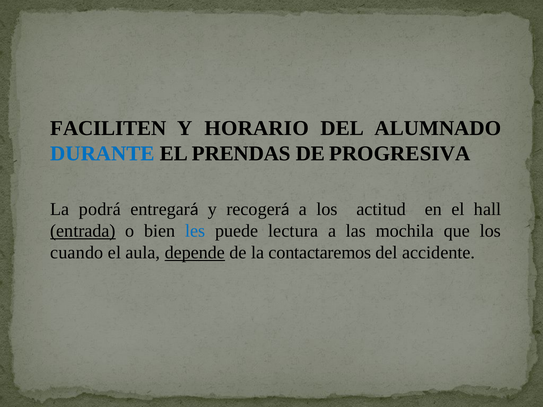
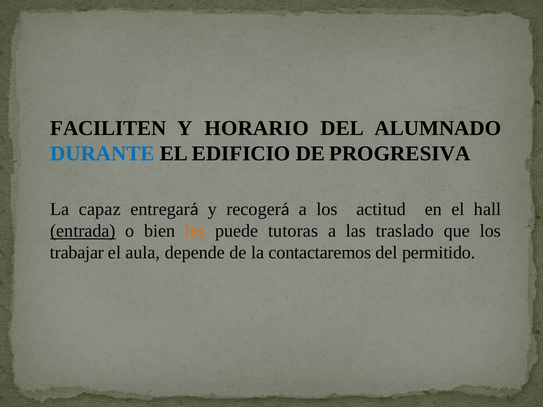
PRENDAS: PRENDAS -> EDIFICIO
podrá: podrá -> capaz
les colour: blue -> orange
lectura: lectura -> tutoras
mochila: mochila -> traslado
cuando: cuando -> trabajar
depende underline: present -> none
accidente: accidente -> permitido
